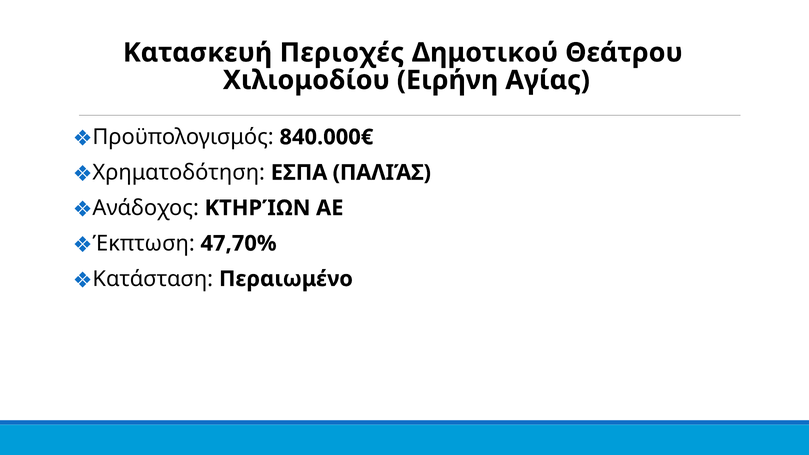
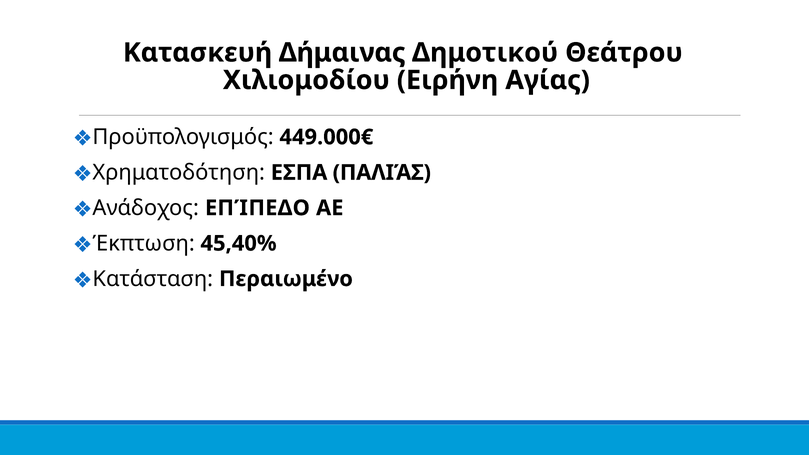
Περιοχές: Περιοχές -> Δήμαινας
840.000€: 840.000€ -> 449.000€
ΚΤΗΡΊΩΝ: ΚΤΗΡΊΩΝ -> ΕΠΊΠΕΔΟ
47,70%: 47,70% -> 45,40%
